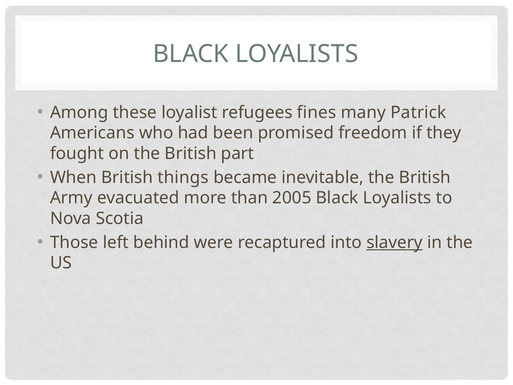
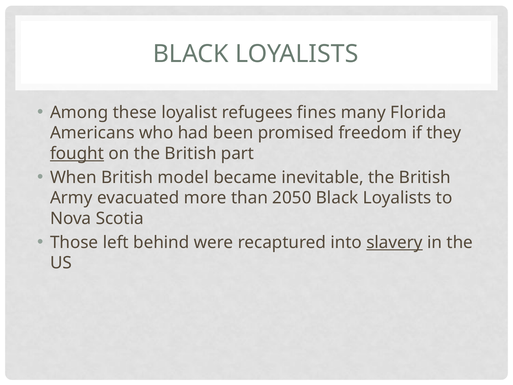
Patrick: Patrick -> Florida
fought underline: none -> present
things: things -> model
2005: 2005 -> 2050
